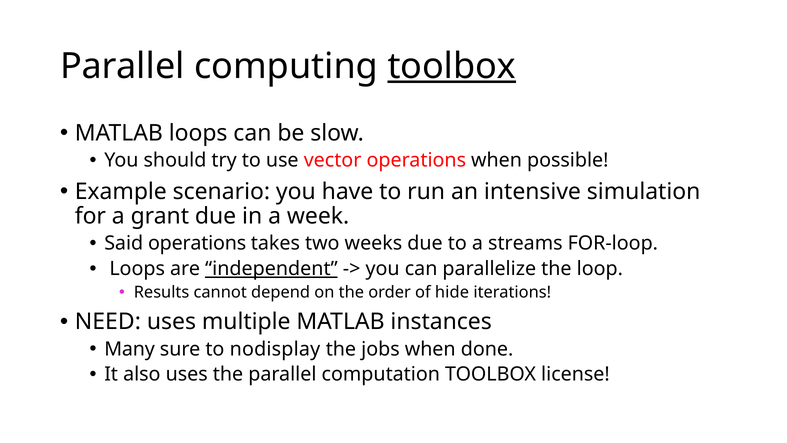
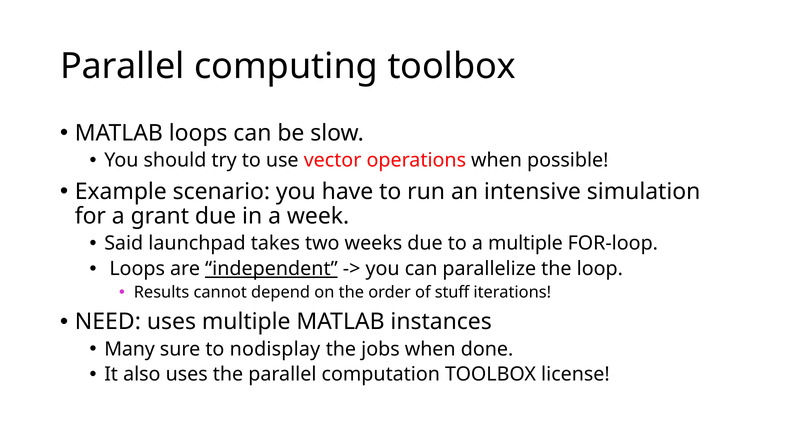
toolbox at (452, 66) underline: present -> none
Said operations: operations -> launchpad
a streams: streams -> multiple
hide: hide -> stuff
